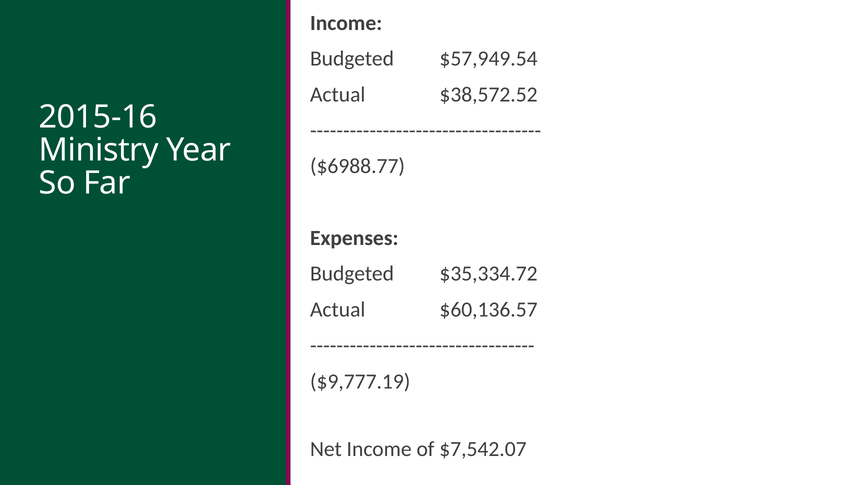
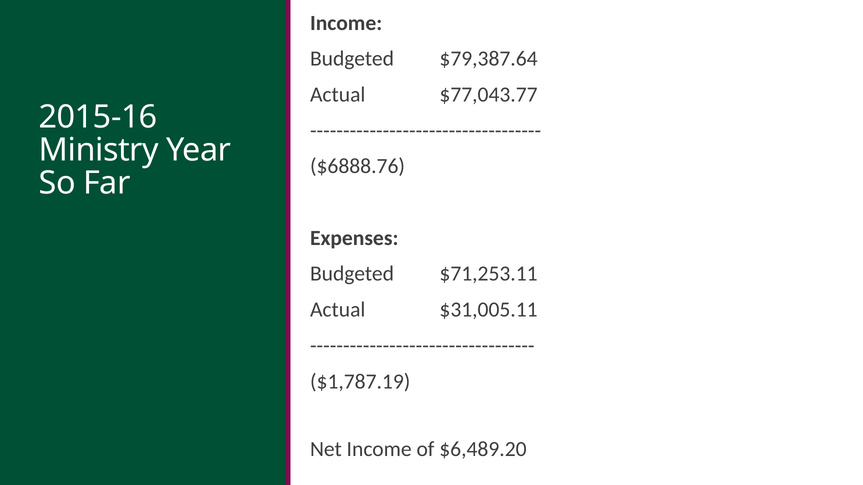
$57,949.54: $57,949.54 -> $79,387.64
$38,572.52: $38,572.52 -> $77,043.77
$6988.77: $6988.77 -> $6888.76
$35,334.72: $35,334.72 -> $71,253.11
$60,136.57: $60,136.57 -> $31,005.11
$9,777.19: $9,777.19 -> $1,787.19
$7,542.07: $7,542.07 -> $6,489.20
